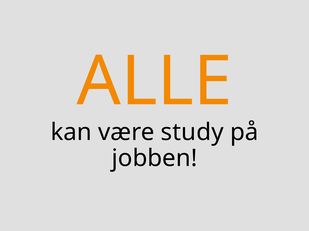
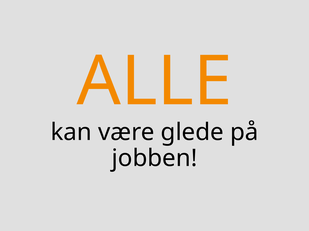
study: study -> glede
